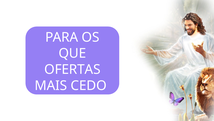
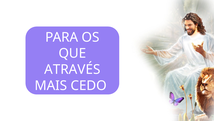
OFERTAS: OFERTAS -> ATRAVÉS
